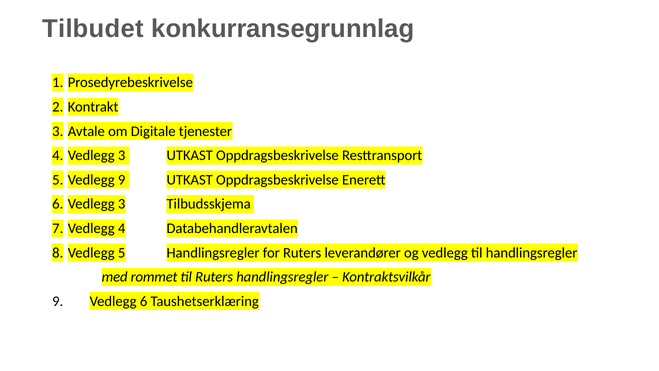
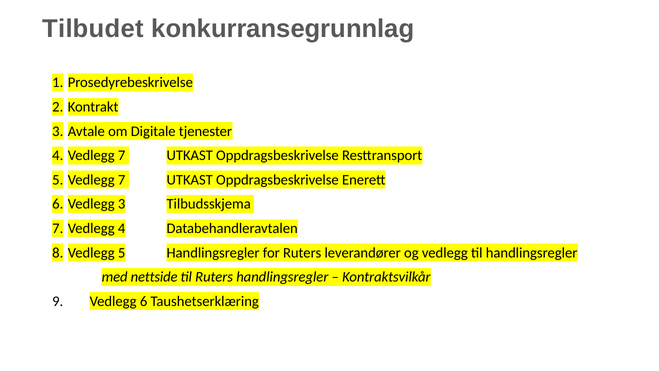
4 Vedlegg 3: 3 -> 7
5 Vedlegg 9: 9 -> 7
rommet: rommet -> nettside
